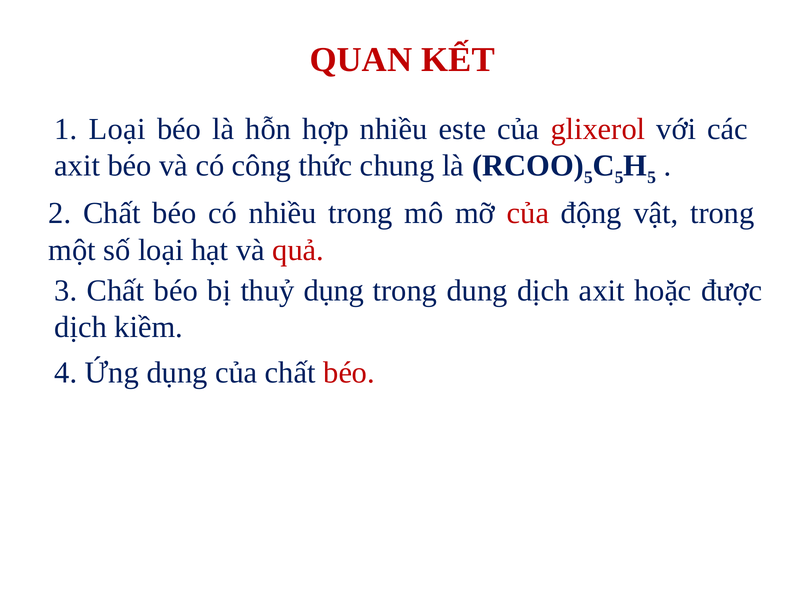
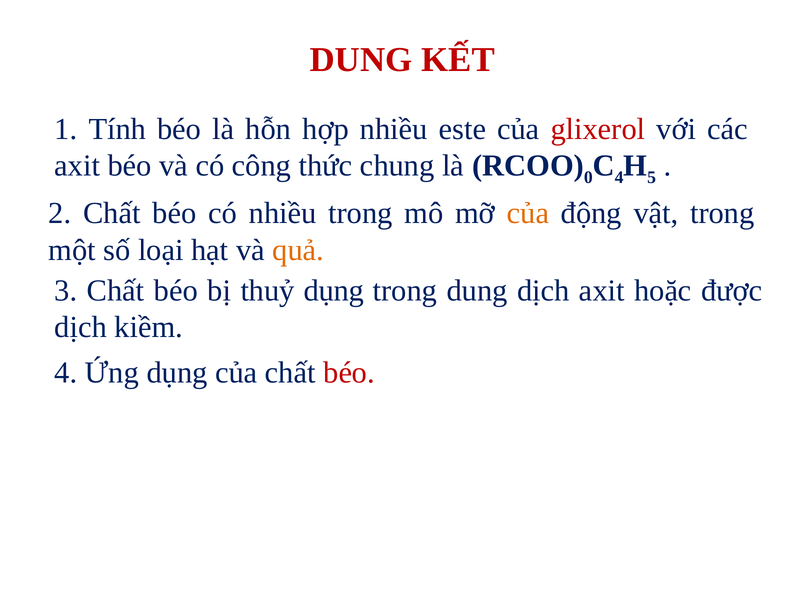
QUAN at (361, 60): QUAN -> DUNG
1 Loại: Loại -> Tính
5 at (588, 178): 5 -> 0
5 at (619, 178): 5 -> 4
của at (528, 213) colour: red -> orange
quả colour: red -> orange
